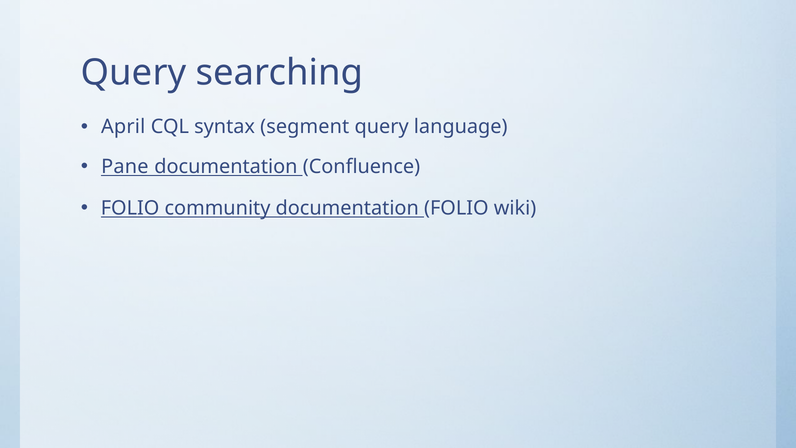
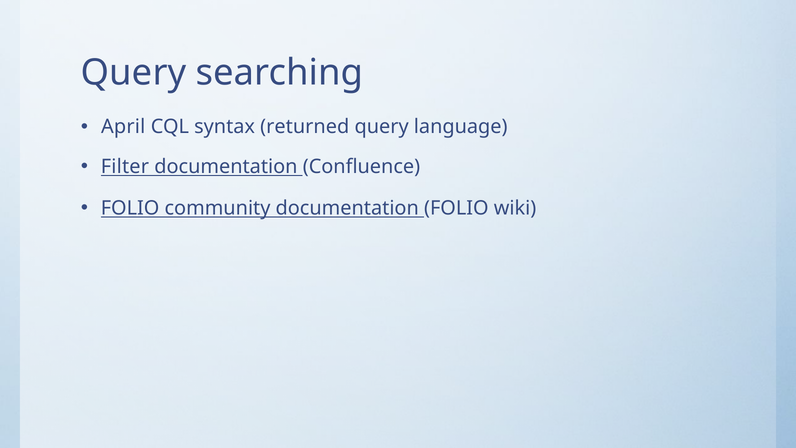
segment: segment -> returned
Pane: Pane -> Filter
